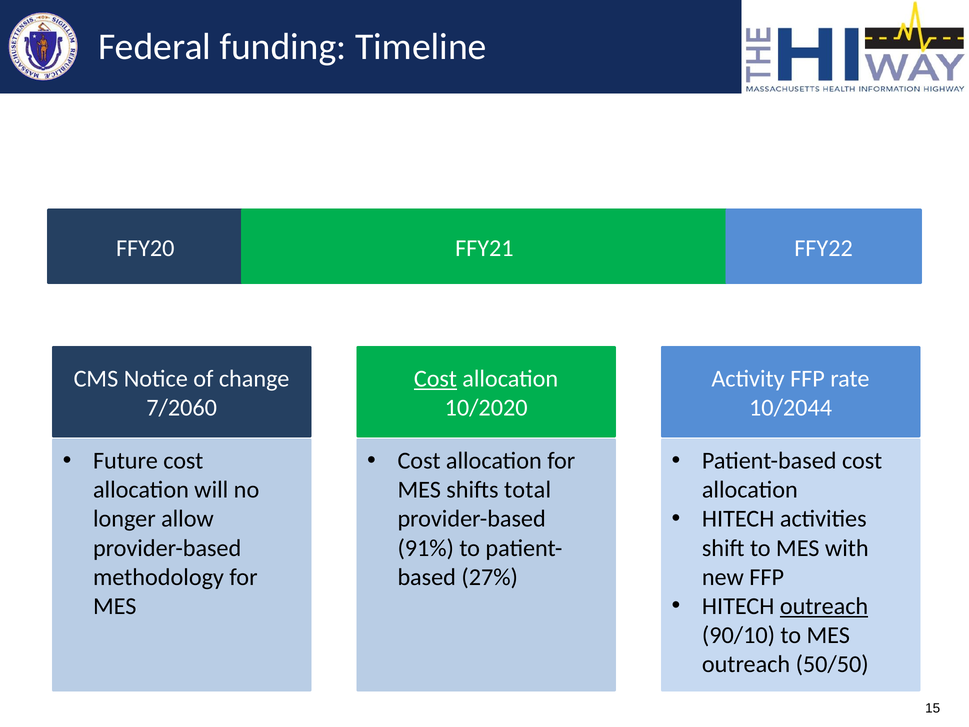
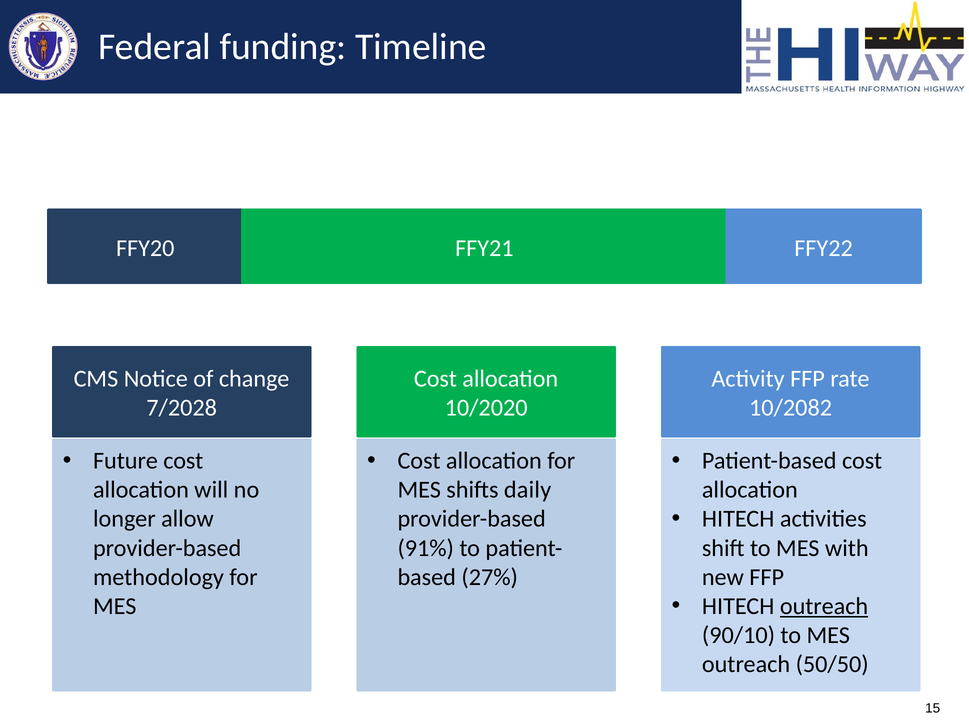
Cost at (435, 379) underline: present -> none
7/2060: 7/2060 -> 7/2028
10/2044: 10/2044 -> 10/2082
total: total -> daily
